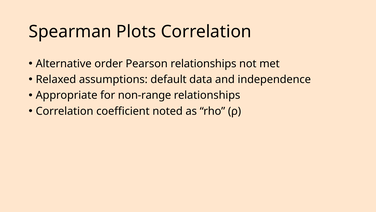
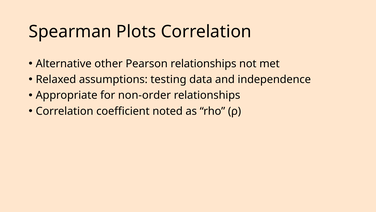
order: order -> other
default: default -> testing
non-range: non-range -> non-order
